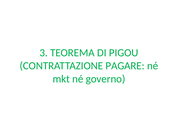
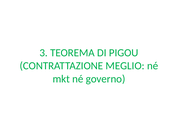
PAGARE: PAGARE -> MEGLIO
